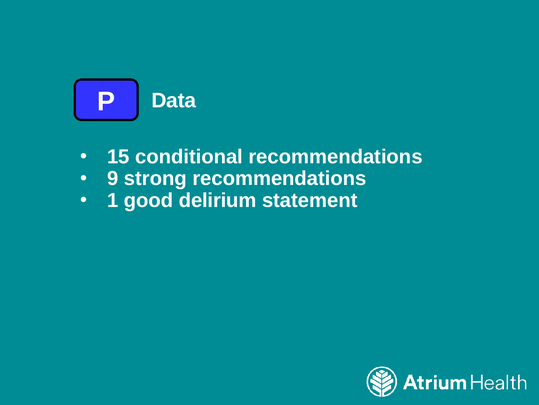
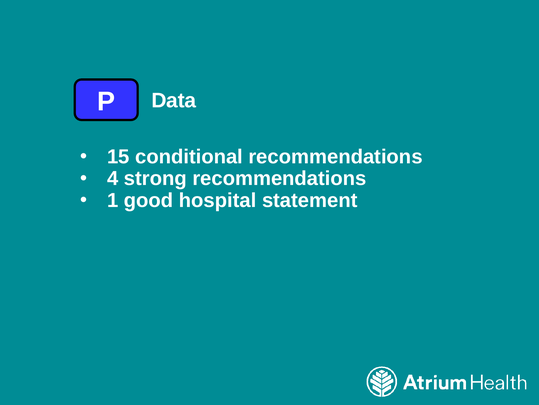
9: 9 -> 4
delirium: delirium -> hospital
